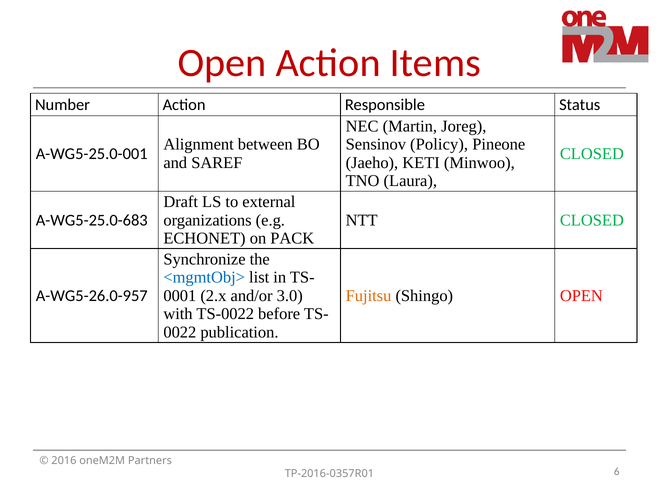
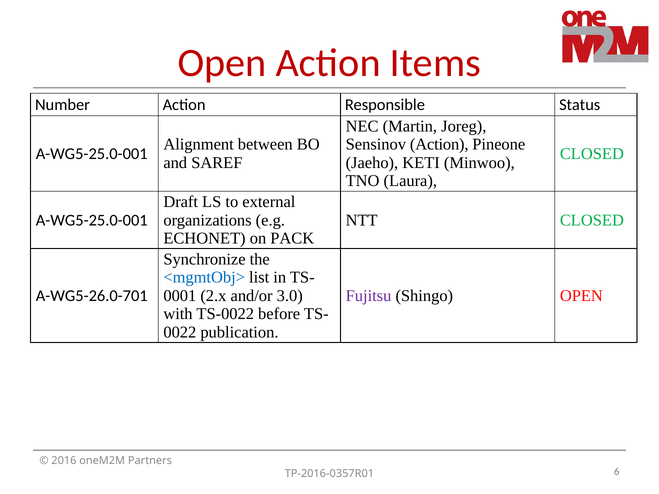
Sensinov Policy: Policy -> Action
A-WG5-25.0-683 at (92, 220): A-WG5-25.0-683 -> A-WG5-25.0-001
Fujitsu colour: orange -> purple
A-WG5-26.0-957: A-WG5-26.0-957 -> A-WG5-26.0-701
